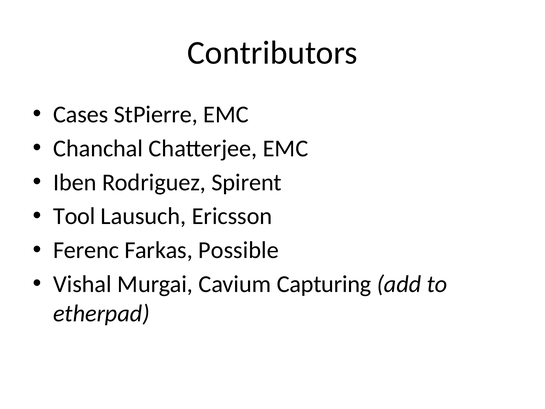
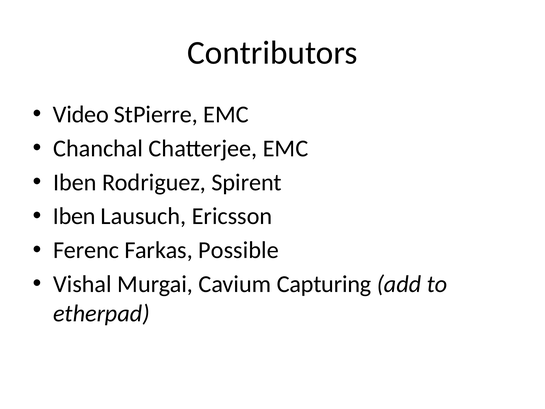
Cases: Cases -> Video
Tool at (74, 216): Tool -> Iben
